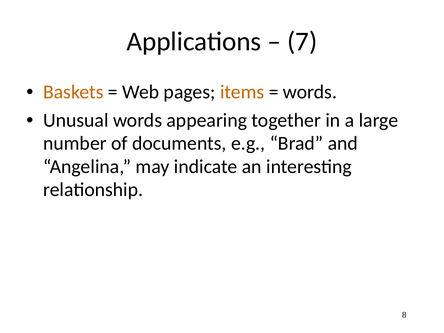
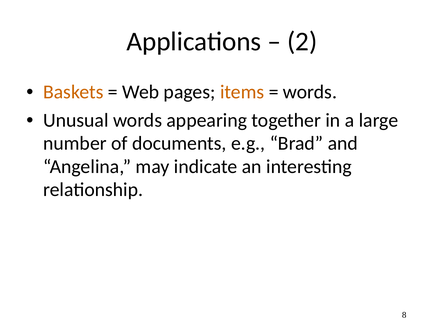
7: 7 -> 2
